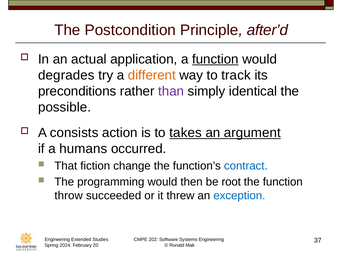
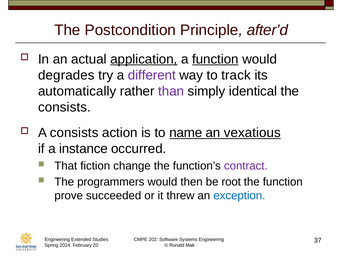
application underline: none -> present
different colour: orange -> purple
preconditions: preconditions -> automatically
possible at (65, 107): possible -> consists
takes: takes -> name
argument: argument -> vexatious
humans: humans -> instance
contract colour: blue -> purple
programming: programming -> programmers
throw: throw -> prove
